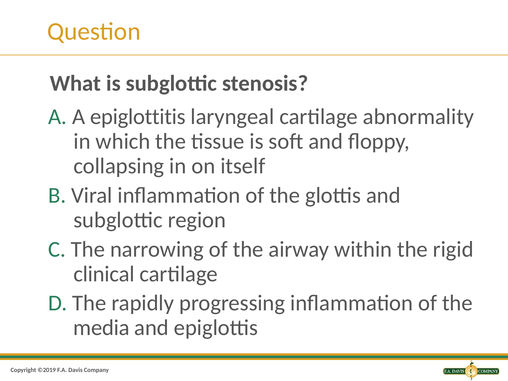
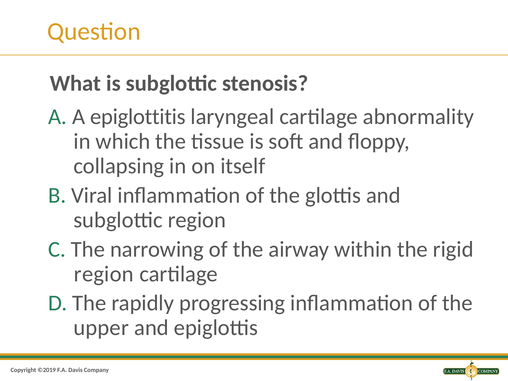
clinical at (104, 274): clinical -> region
media: media -> upper
